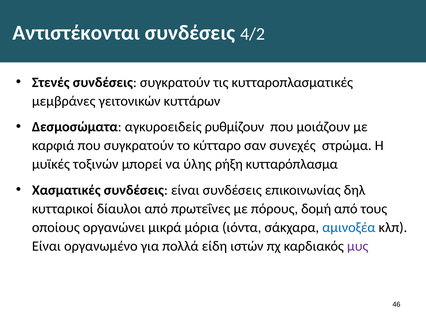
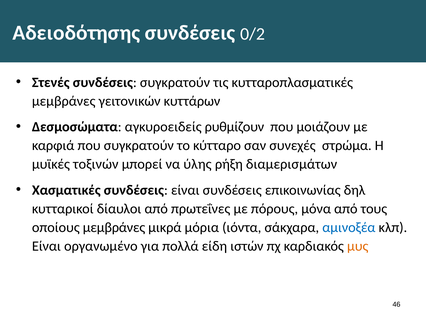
Αντιστέκονται: Αντιστέκονται -> Αδειοδότησης
4/2: 4/2 -> 0/2
κυτταρόπλασμα: κυτταρόπλασμα -> διαμερισμάτων
δομή: δομή -> μόνα
οποίους οργανώνει: οργανώνει -> μεμβράνες
μυς colour: purple -> orange
